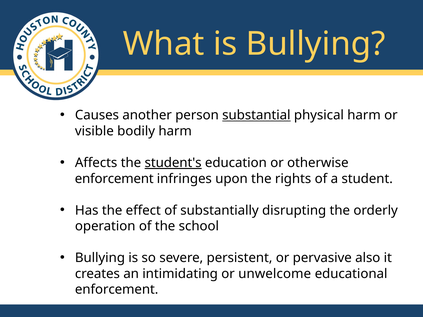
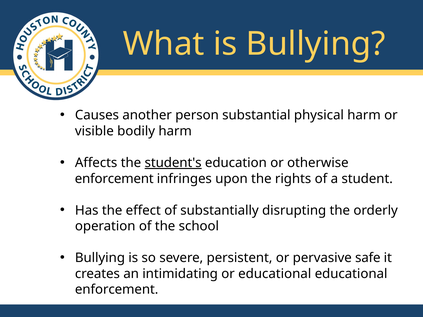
substantial underline: present -> none
also: also -> safe
or unwelcome: unwelcome -> educational
